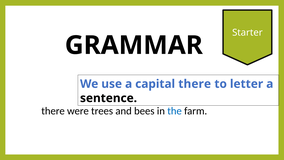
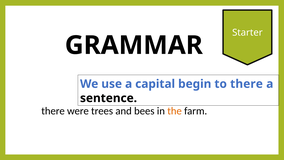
capital there: there -> begin
to letter: letter -> there
the colour: blue -> orange
